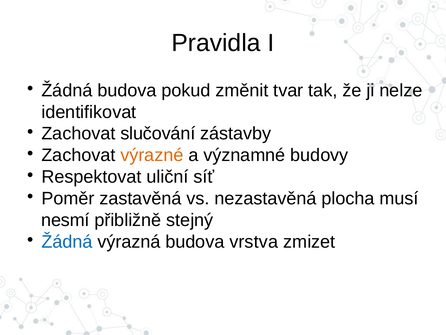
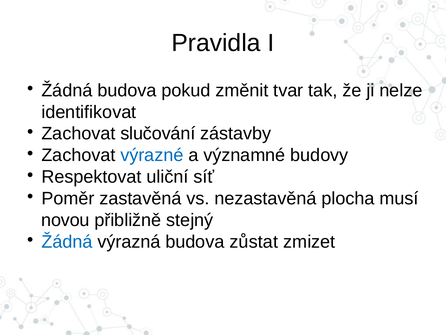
výrazné colour: orange -> blue
nesmí: nesmí -> novou
vrstva: vrstva -> zůstat
